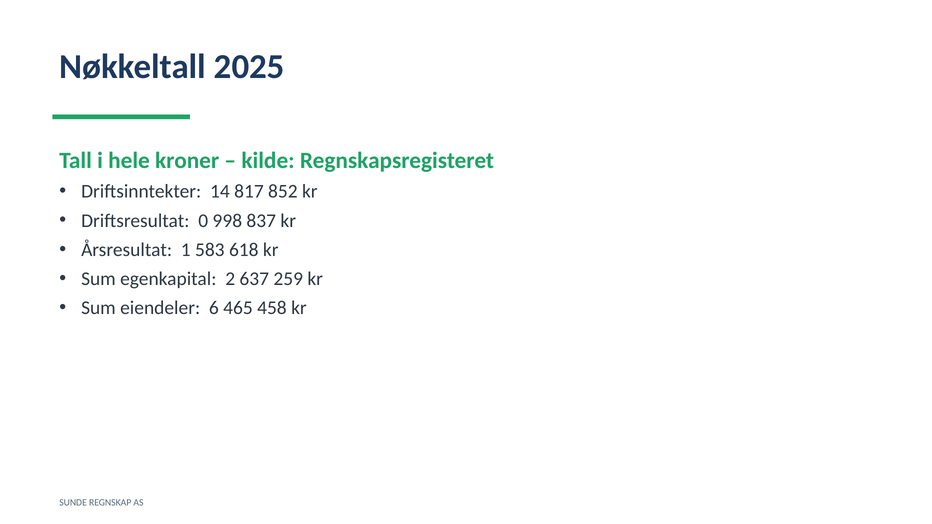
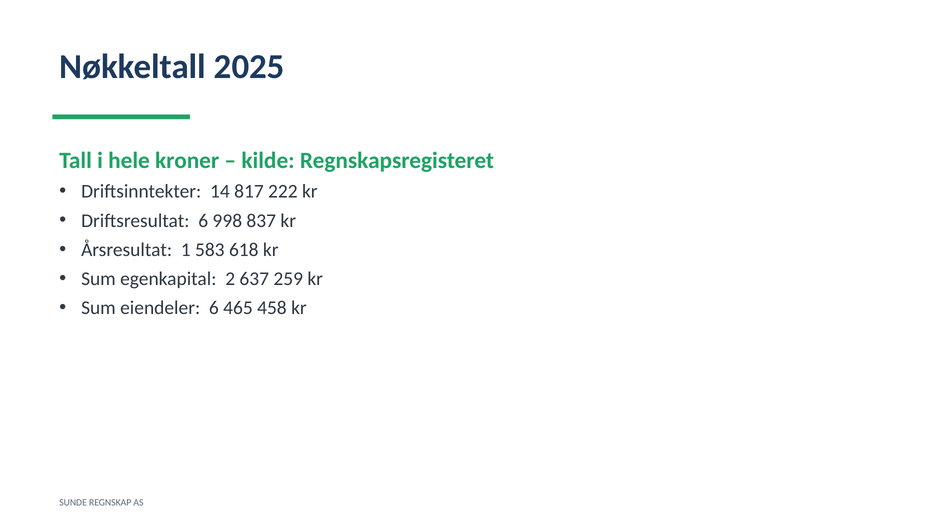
852: 852 -> 222
Driftsresultat 0: 0 -> 6
